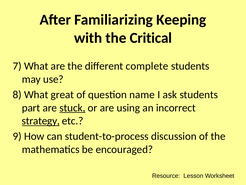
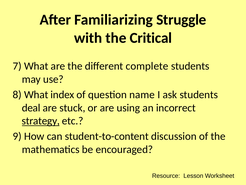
Keeping: Keeping -> Struggle
great: great -> index
part: part -> deal
stuck underline: present -> none
student-to-process: student-to-process -> student-to-content
